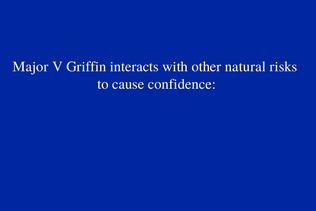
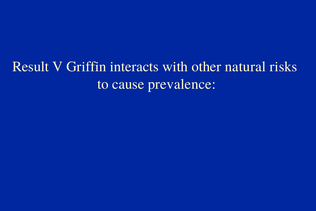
Major: Major -> Result
confidence: confidence -> prevalence
